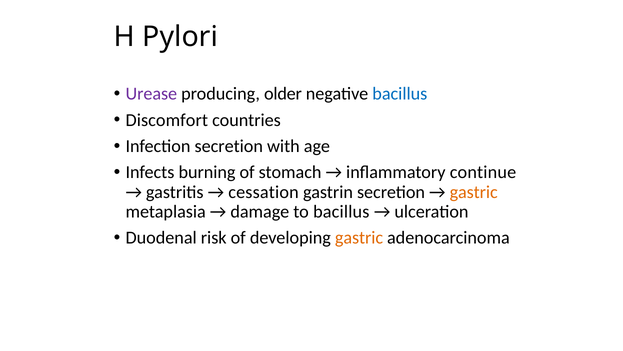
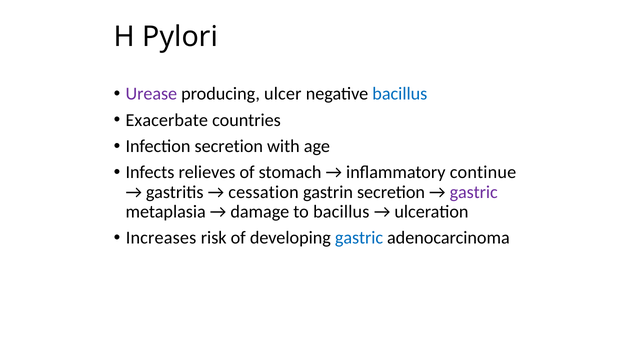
older: older -> ulcer
Discomfort: Discomfort -> Exacerbate
burning: burning -> relieves
gastric at (474, 192) colour: orange -> purple
Duodenal: Duodenal -> Increases
gastric at (359, 238) colour: orange -> blue
